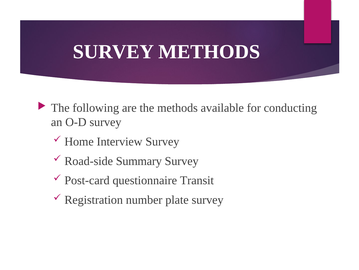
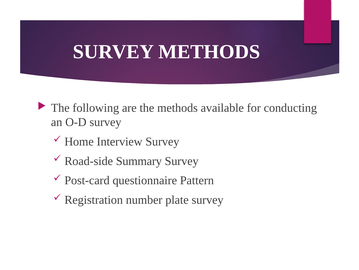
Transit: Transit -> Pattern
